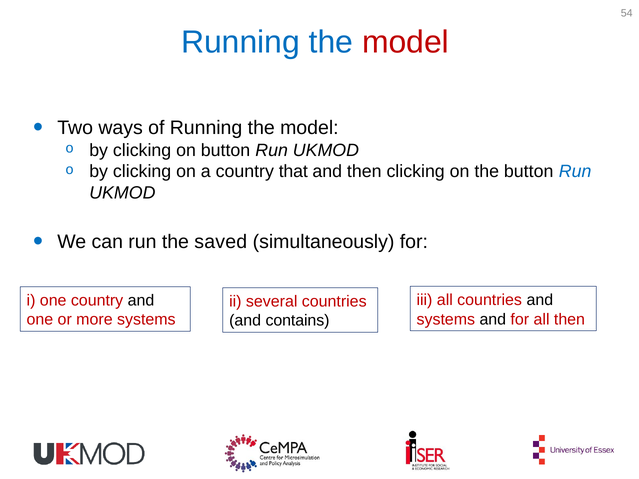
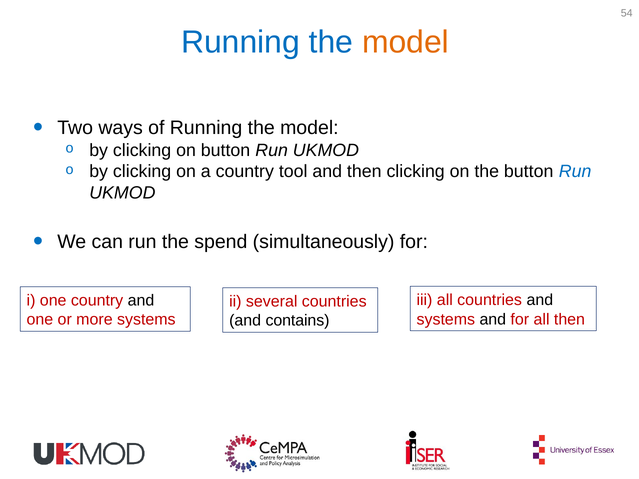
model at (406, 42) colour: red -> orange
that: that -> tool
saved: saved -> spend
